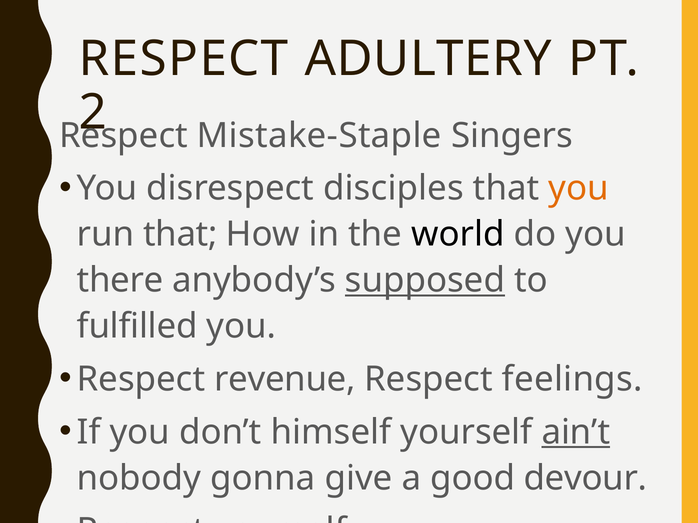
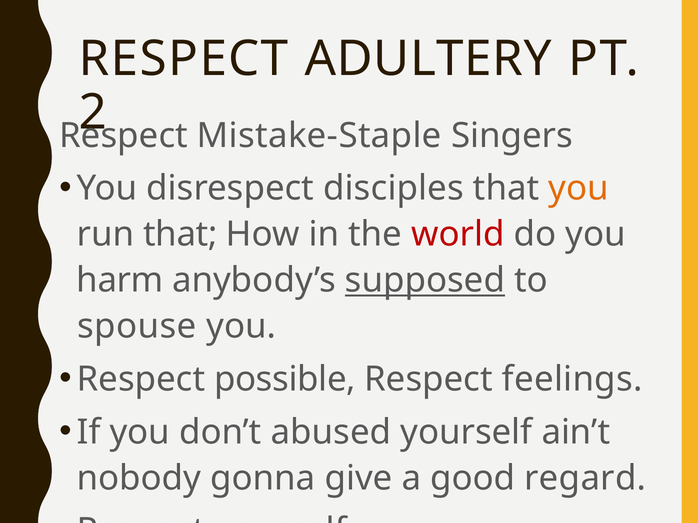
world colour: black -> red
there: there -> harm
fulfilled: fulfilled -> spouse
revenue: revenue -> possible
himself: himself -> abused
ain’t underline: present -> none
devour: devour -> regard
